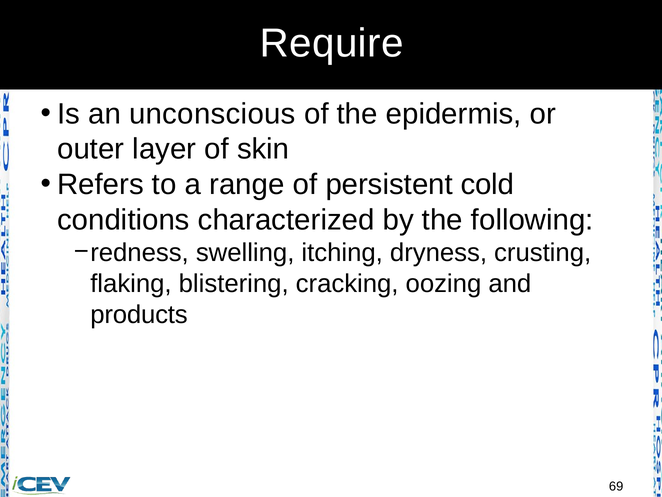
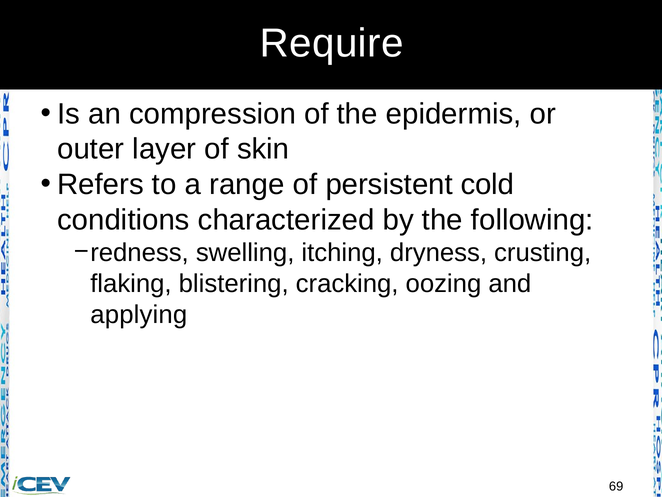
unconscious: unconscious -> compression
products: products -> applying
